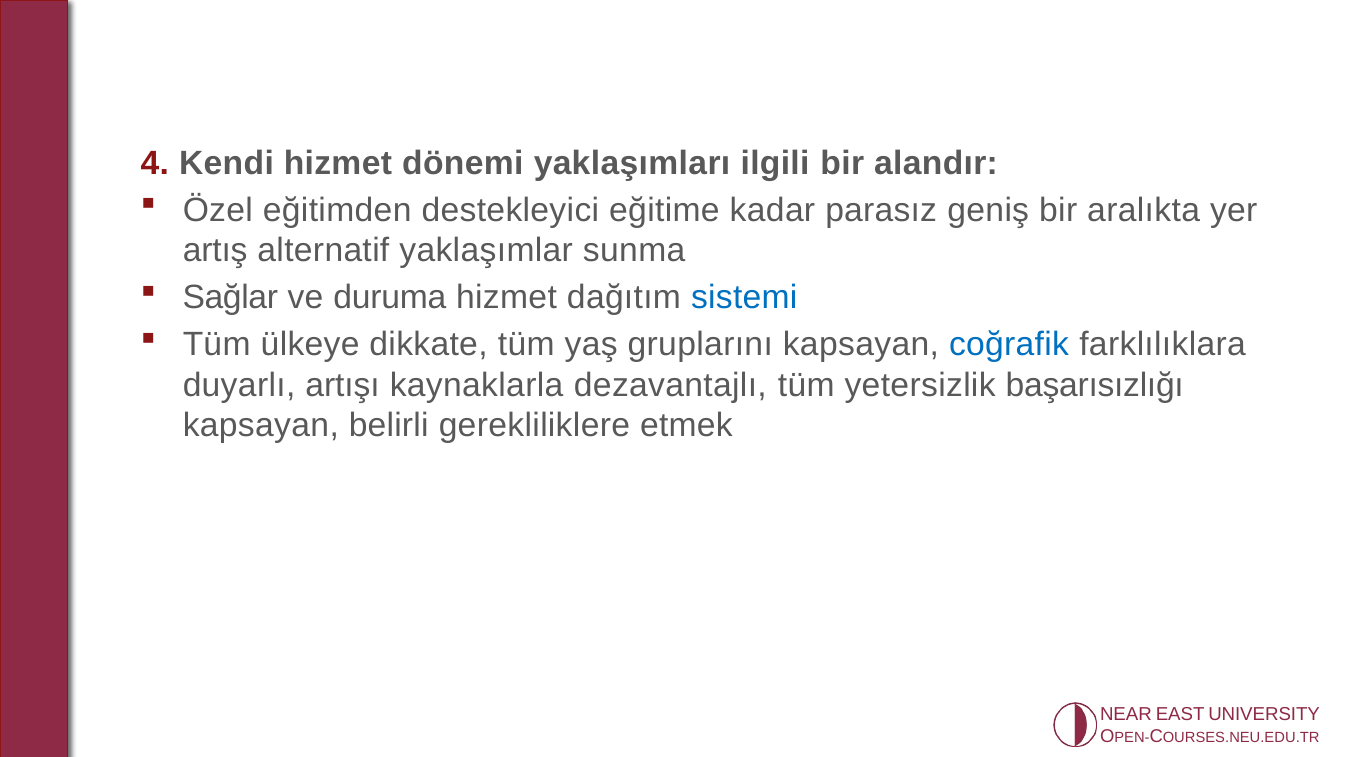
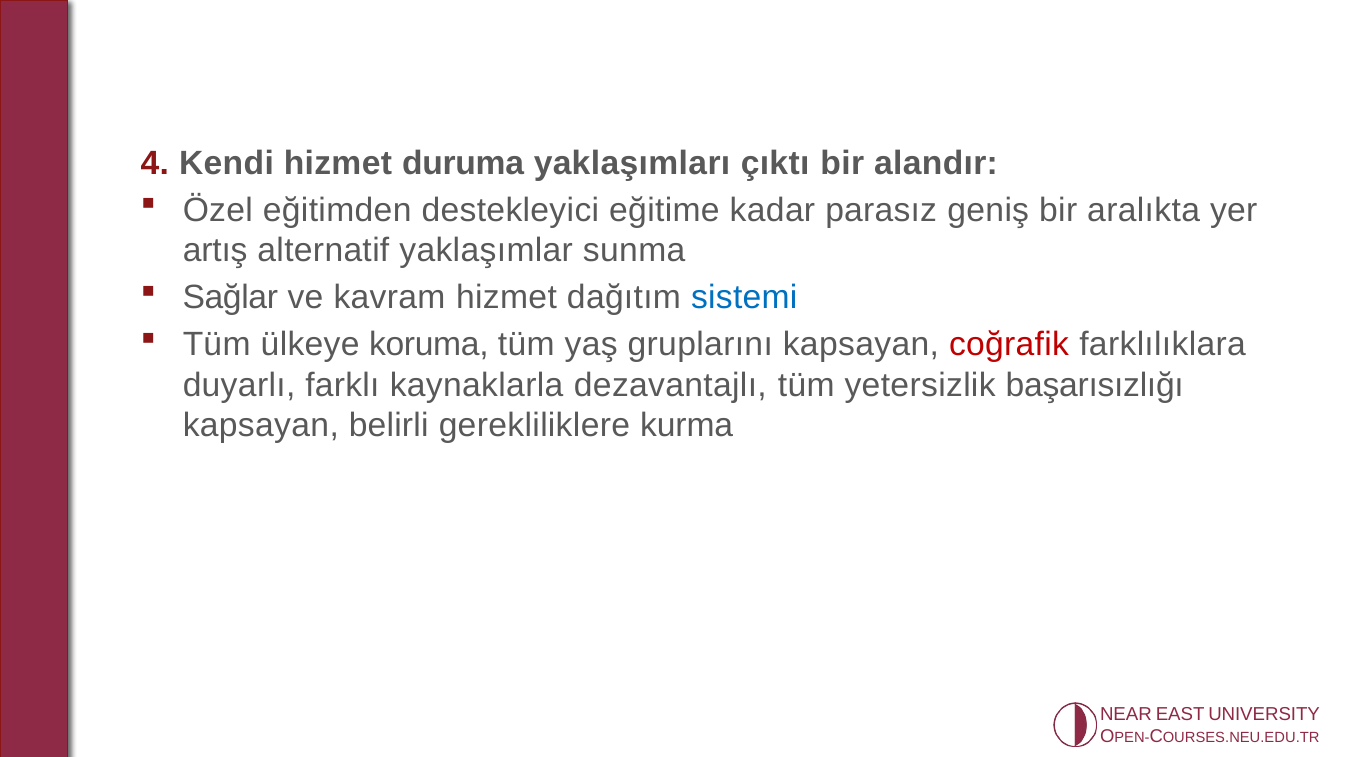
dönemi: dönemi -> duruma
ilgili: ilgili -> çıktı
duruma: duruma -> kavram
dikkate: dikkate -> koruma
coğrafik colour: blue -> red
artışı: artışı -> farklı
etmek: etmek -> kurma
